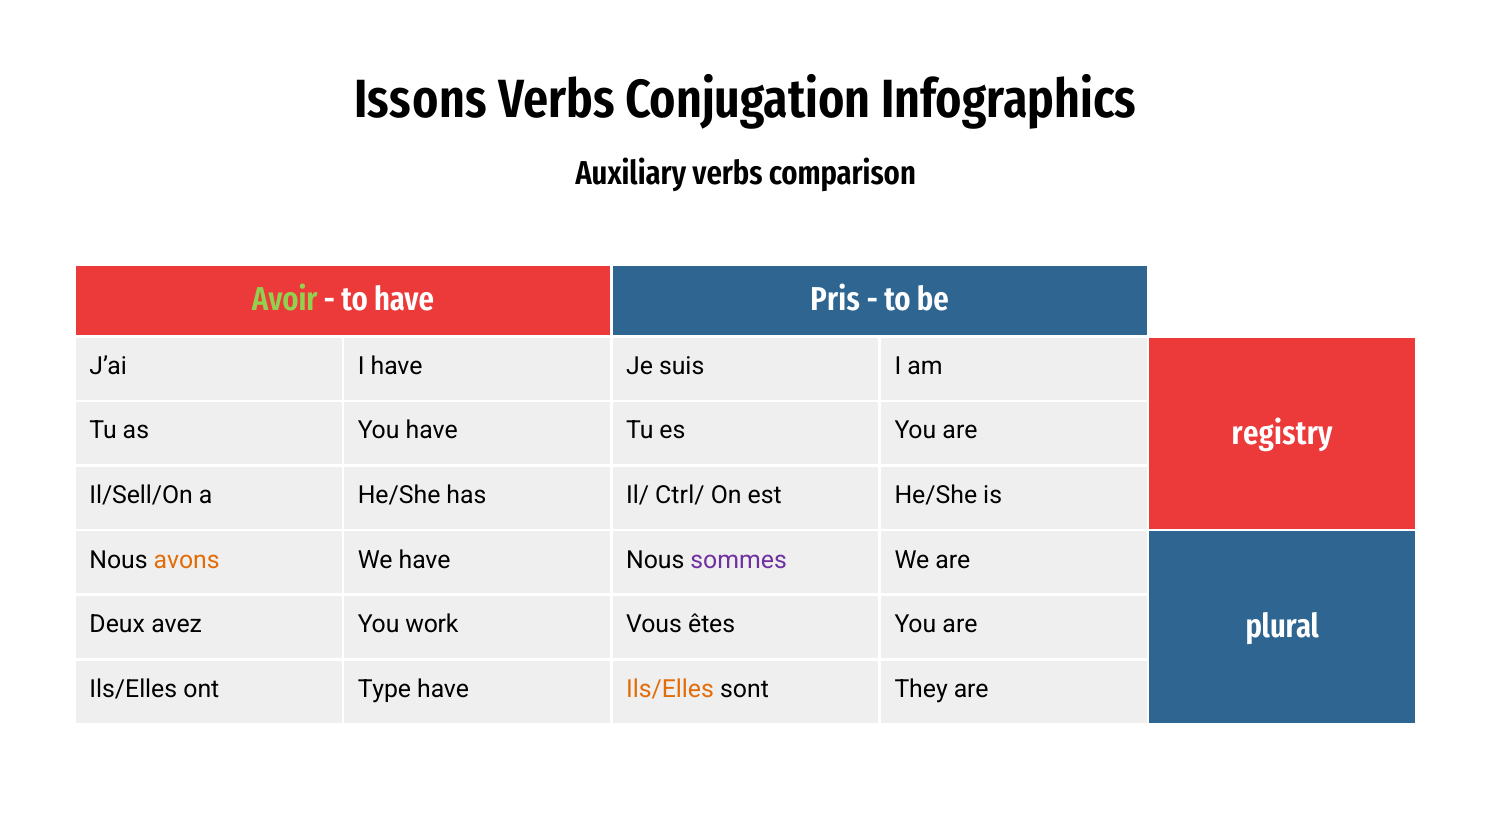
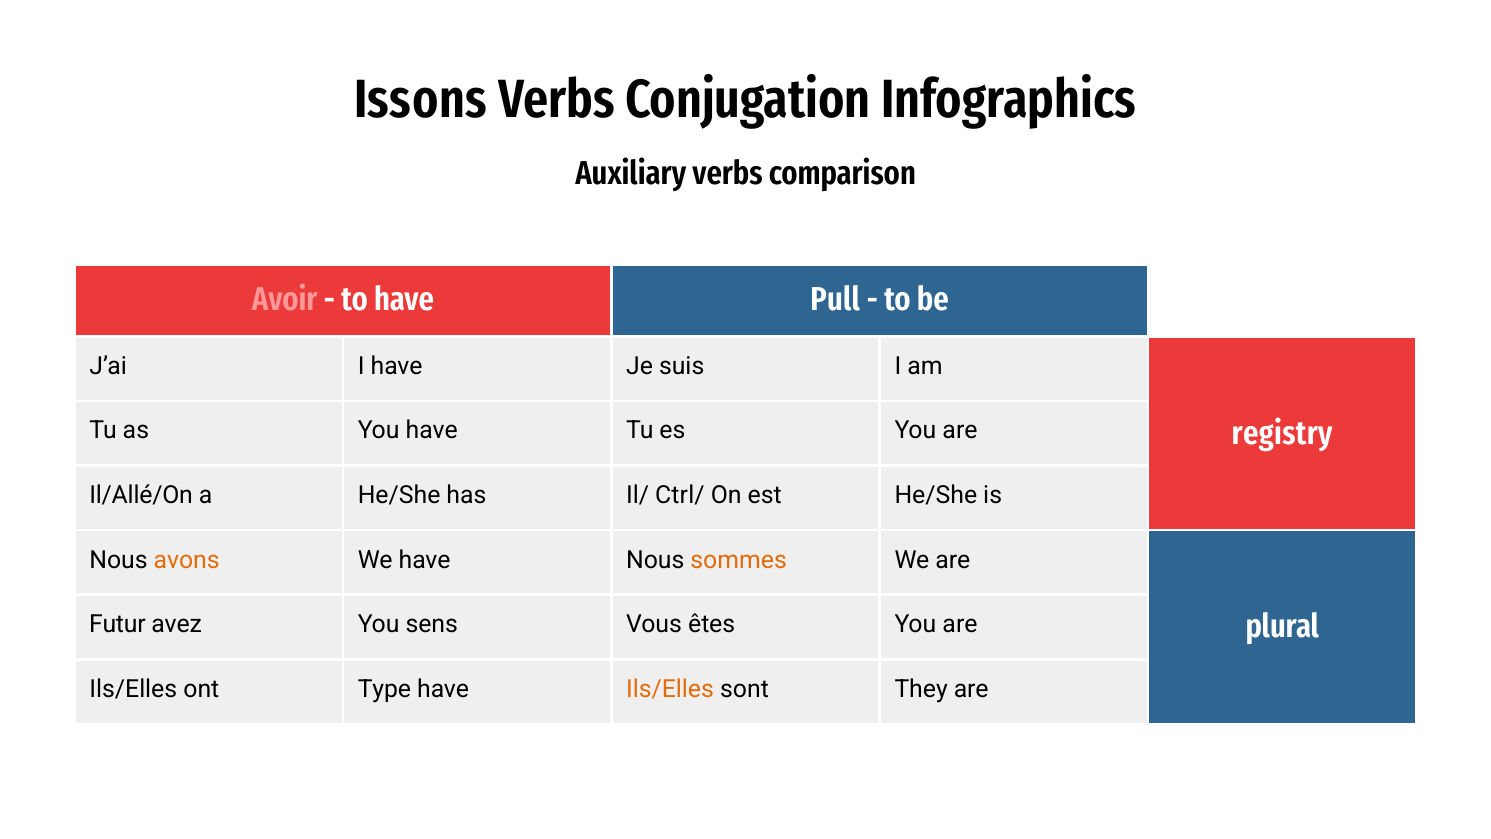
Avoir colour: light green -> pink
Pris: Pris -> Pull
Il/Sell/On: Il/Sell/On -> Il/Allé/On
sommes colour: purple -> orange
Deux: Deux -> Futur
work: work -> sens
